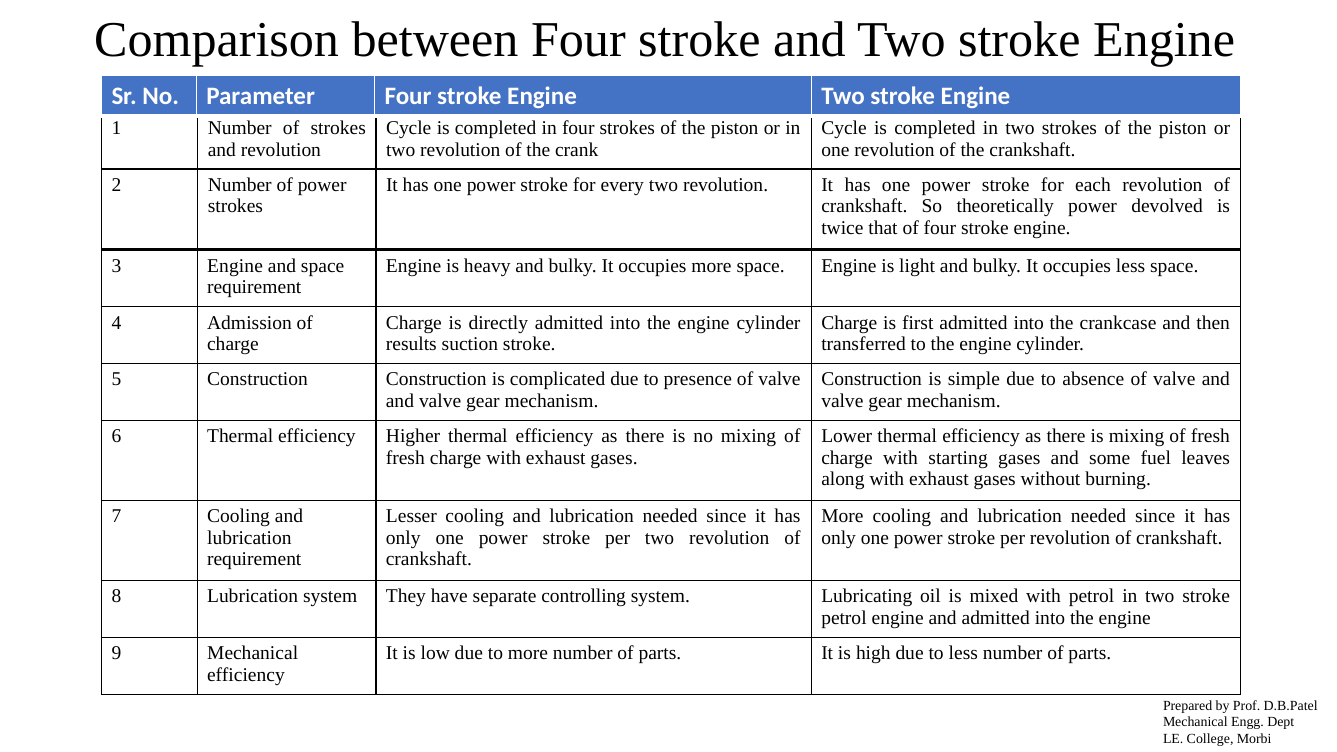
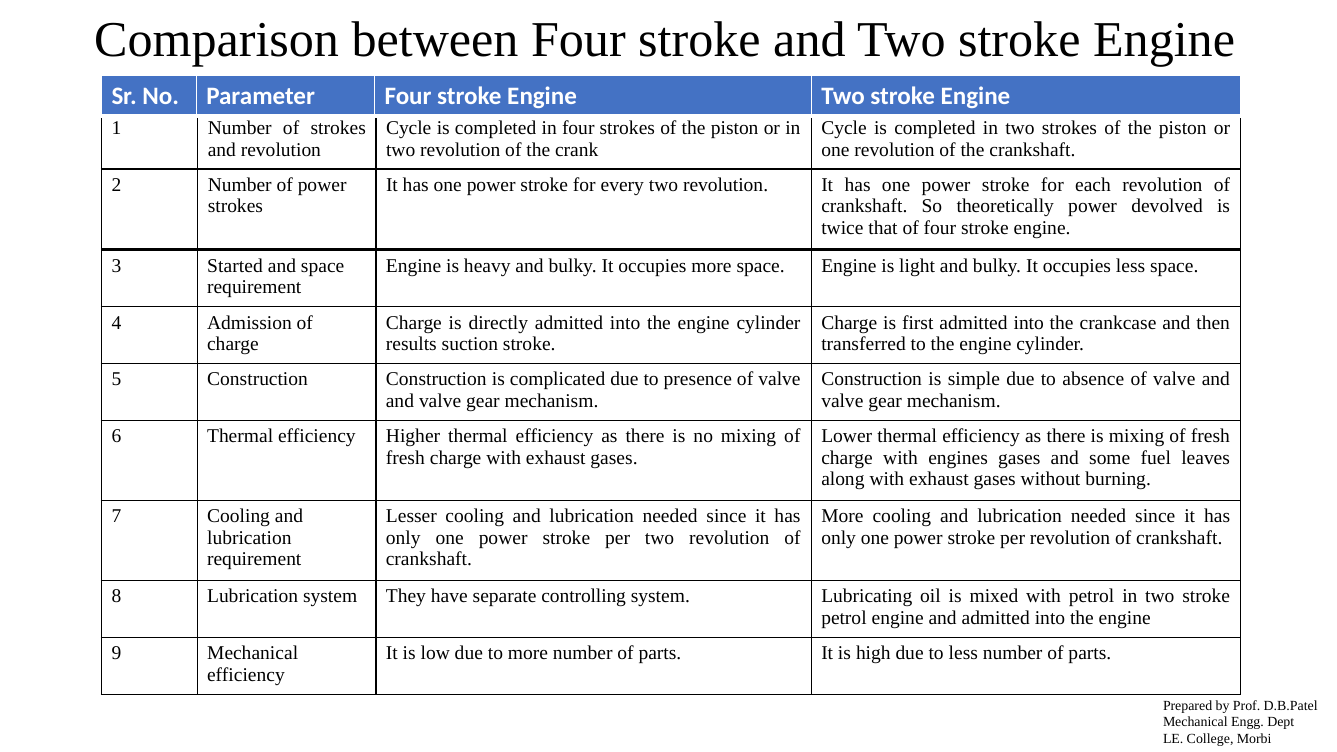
3 Engine: Engine -> Started
starting: starting -> engines
